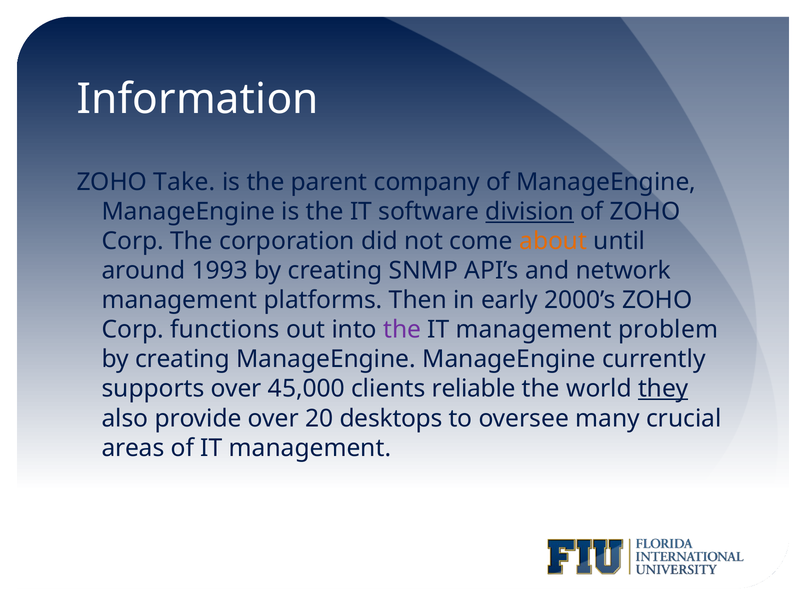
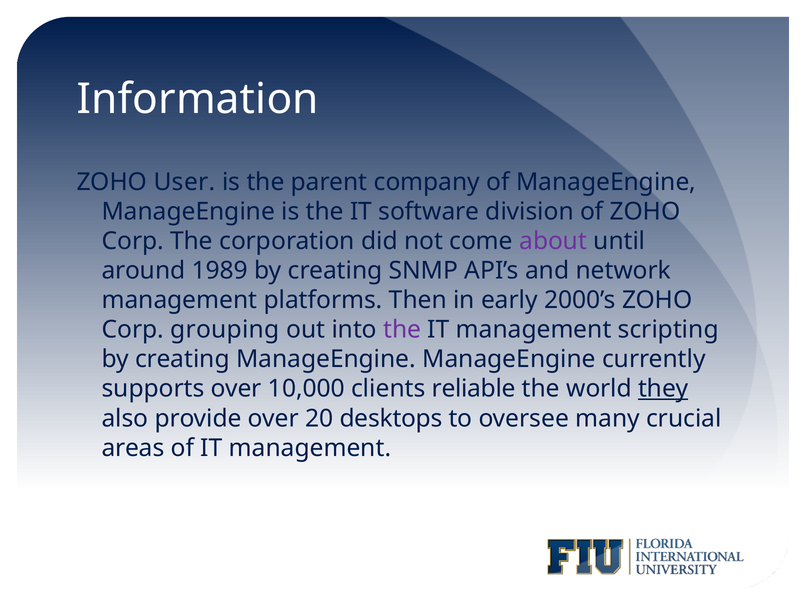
Take: Take -> User
division underline: present -> none
about colour: orange -> purple
1993: 1993 -> 1989
functions: functions -> grouping
problem: problem -> scripting
45,000: 45,000 -> 10,000
